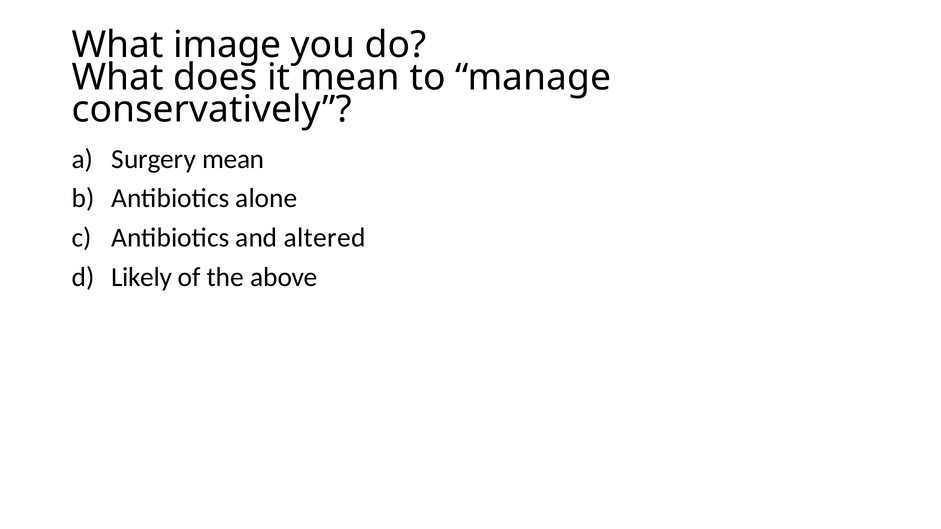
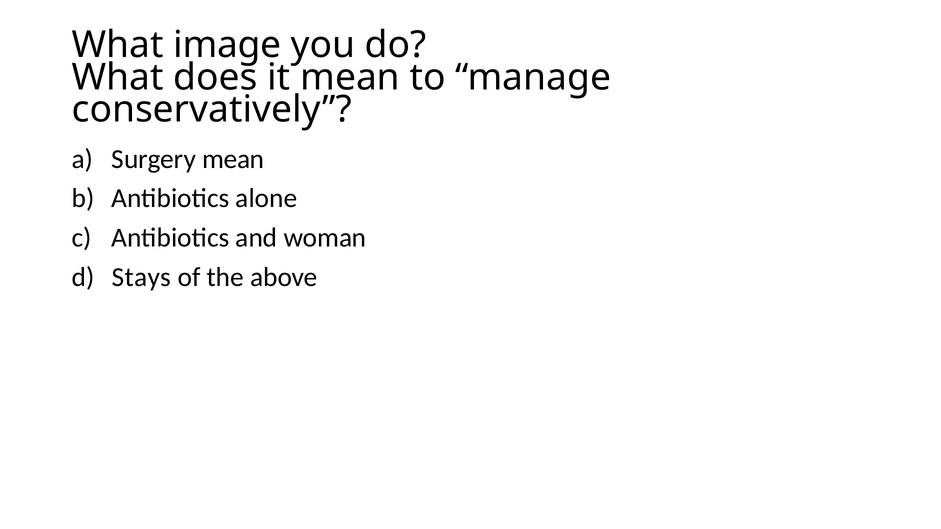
altered: altered -> woman
Likely: Likely -> Stays
